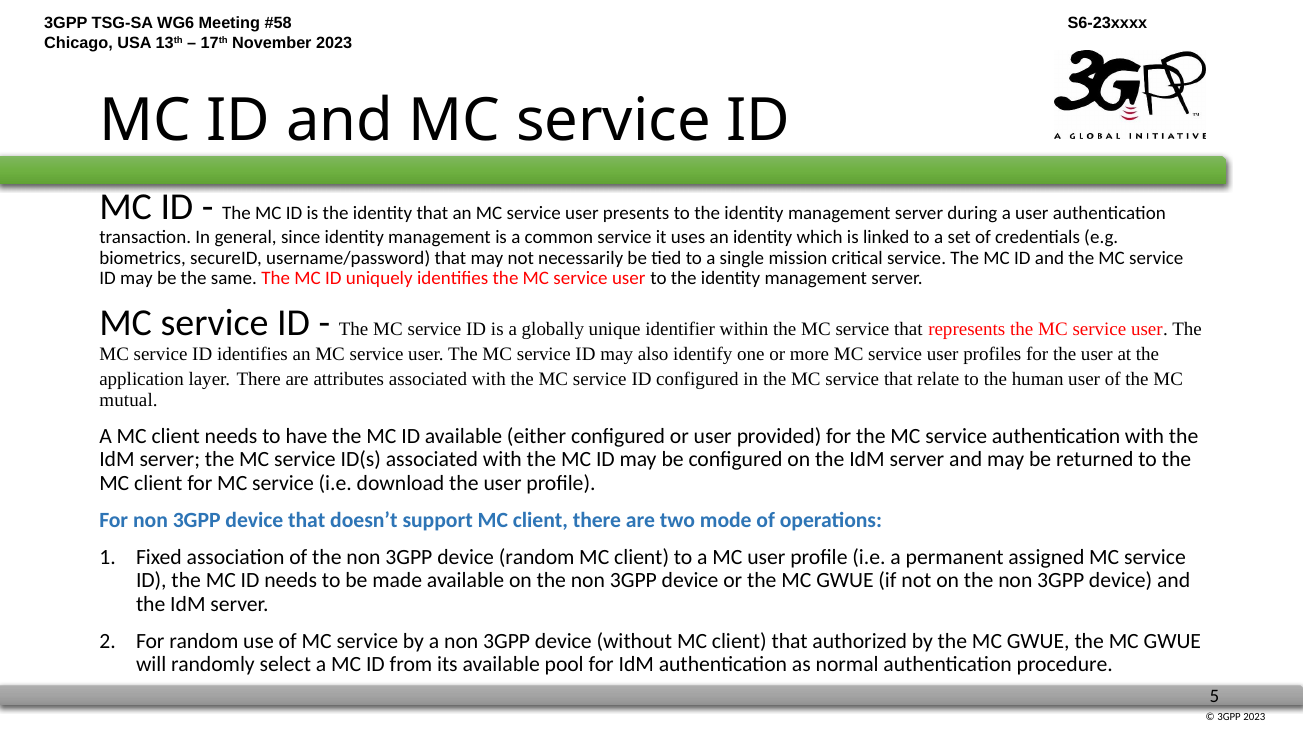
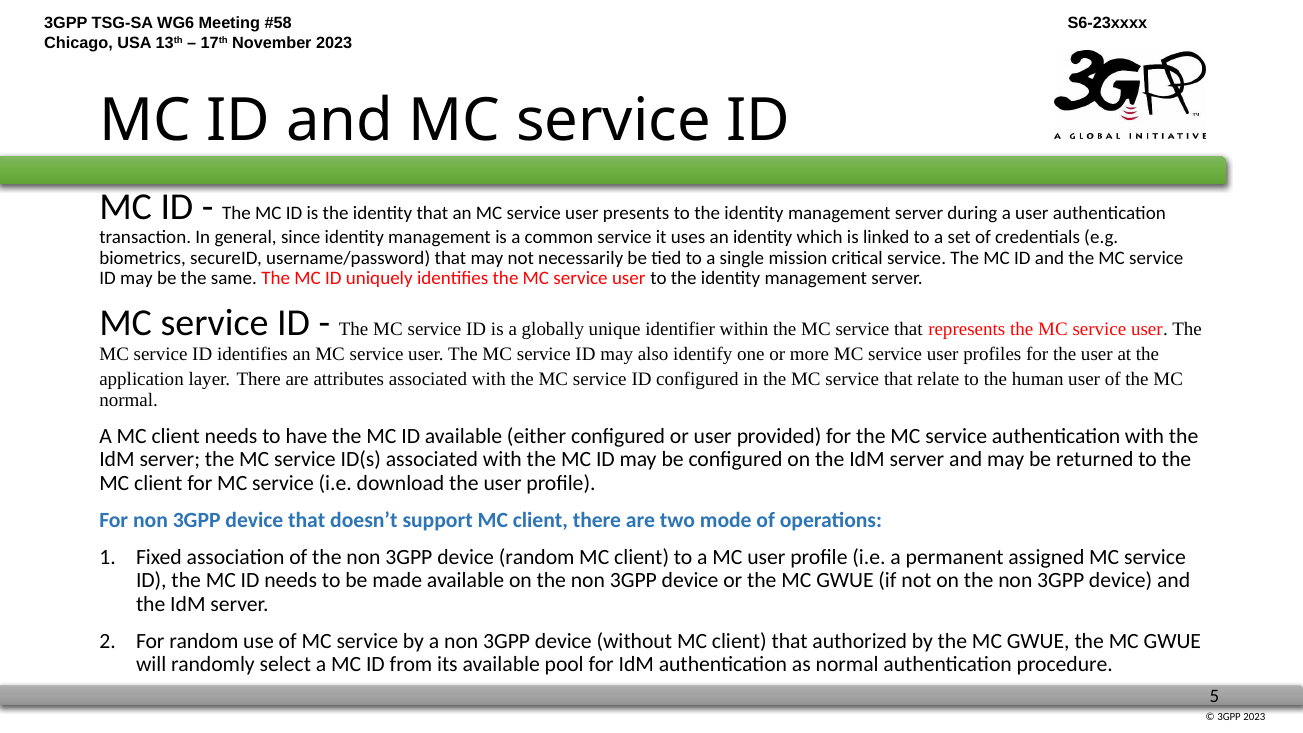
mutual at (129, 401): mutual -> normal
